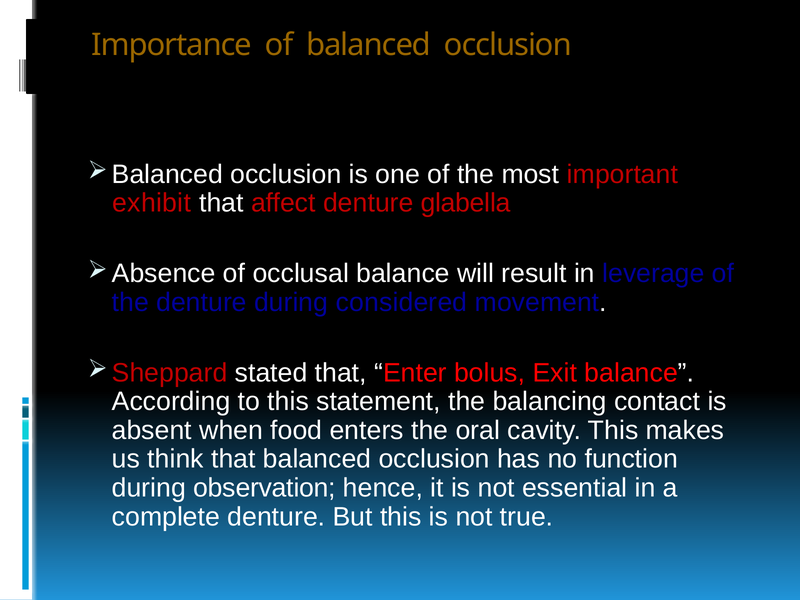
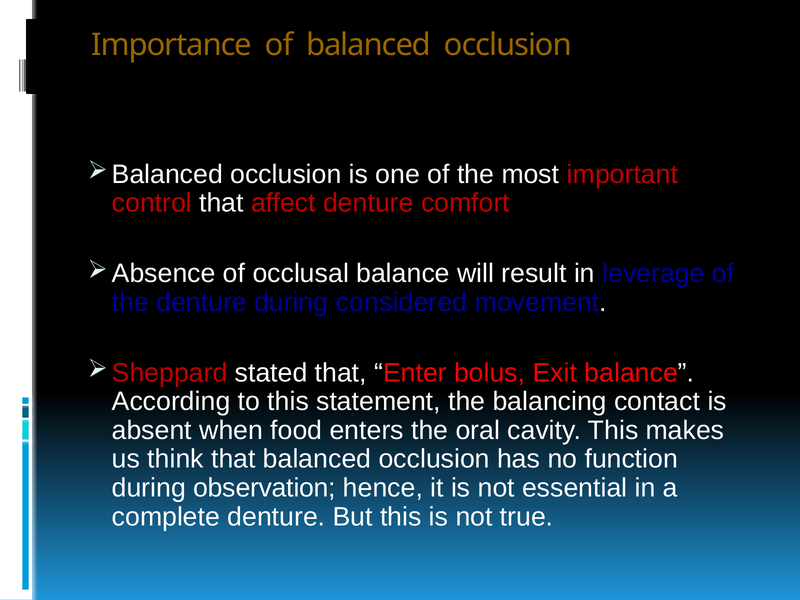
exhibit: exhibit -> control
glabella: glabella -> comfort
